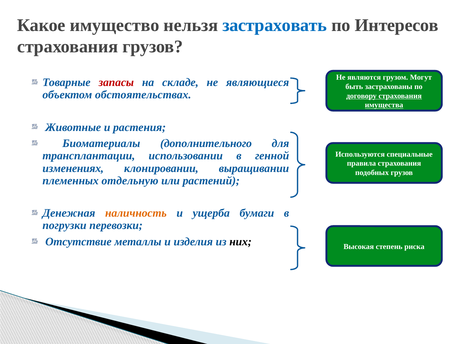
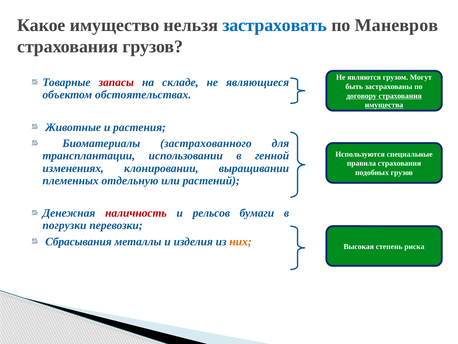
Интересов: Интересов -> Маневров
дополнительного: дополнительного -> застрахованного
наличность colour: orange -> red
ущерба: ущерба -> рельсов
Отсутствие: Отсутствие -> Сбрасывания
них colour: black -> orange
